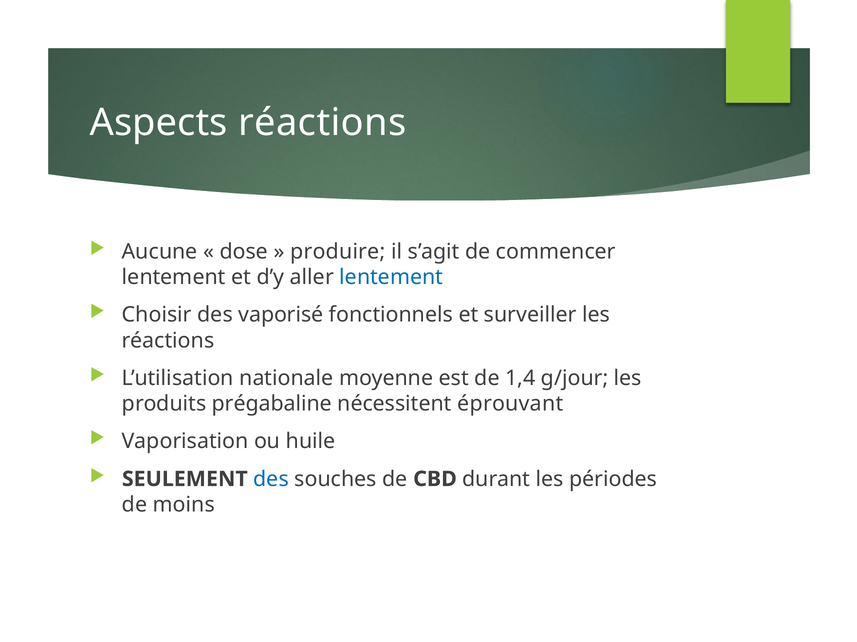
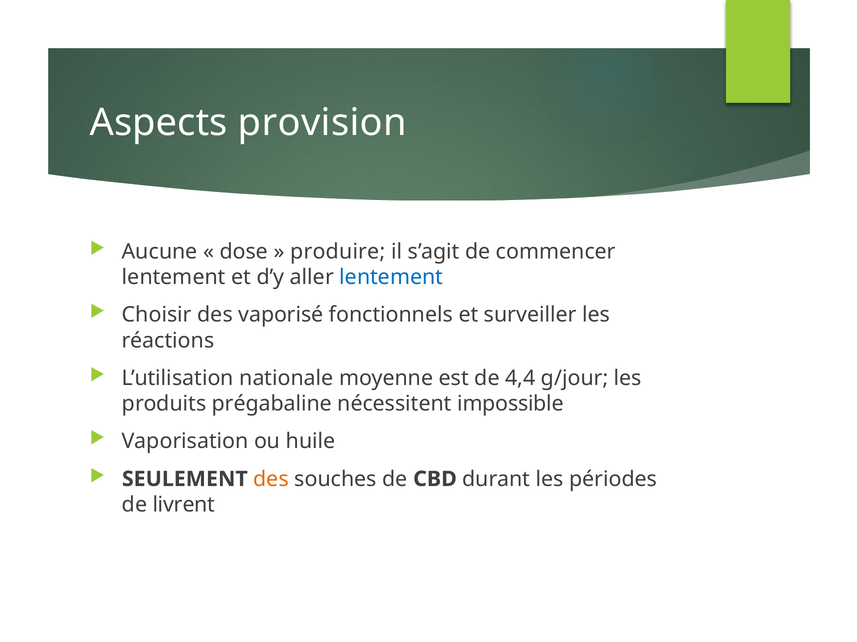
Aspects réactions: réactions -> provision
1,4: 1,4 -> 4,4
éprouvant: éprouvant -> impossible
des at (271, 480) colour: blue -> orange
moins: moins -> livrent
